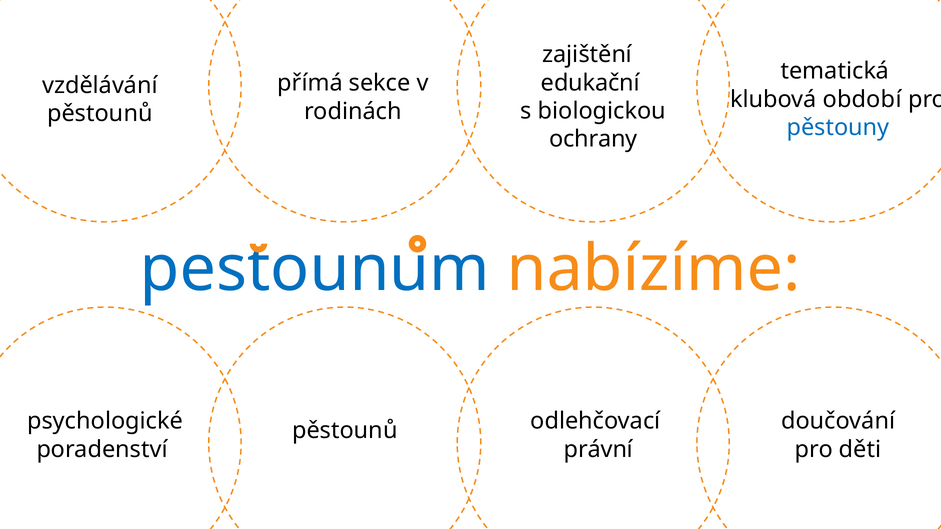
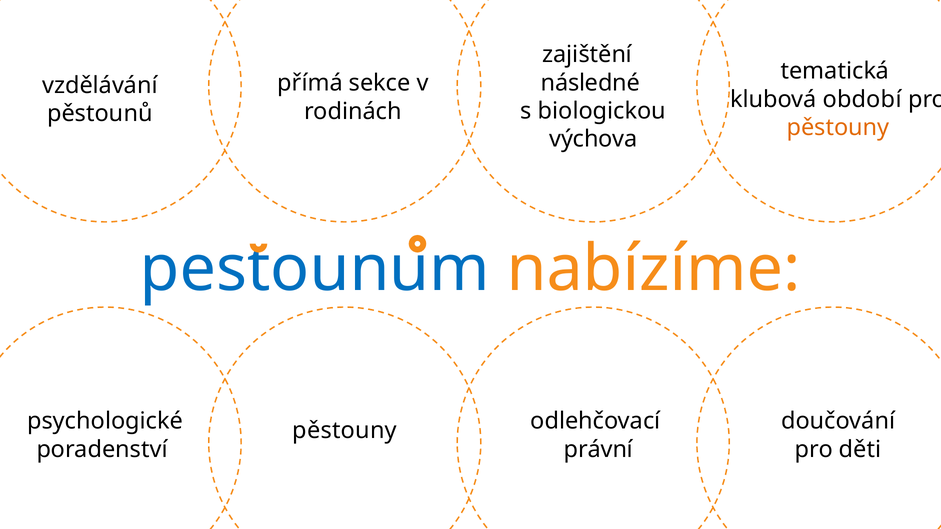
edukační: edukační -> následné
pěstouny at (838, 128) colour: blue -> orange
ochrany: ochrany -> výchova
pěstounů at (345, 431): pěstounů -> pěstouny
